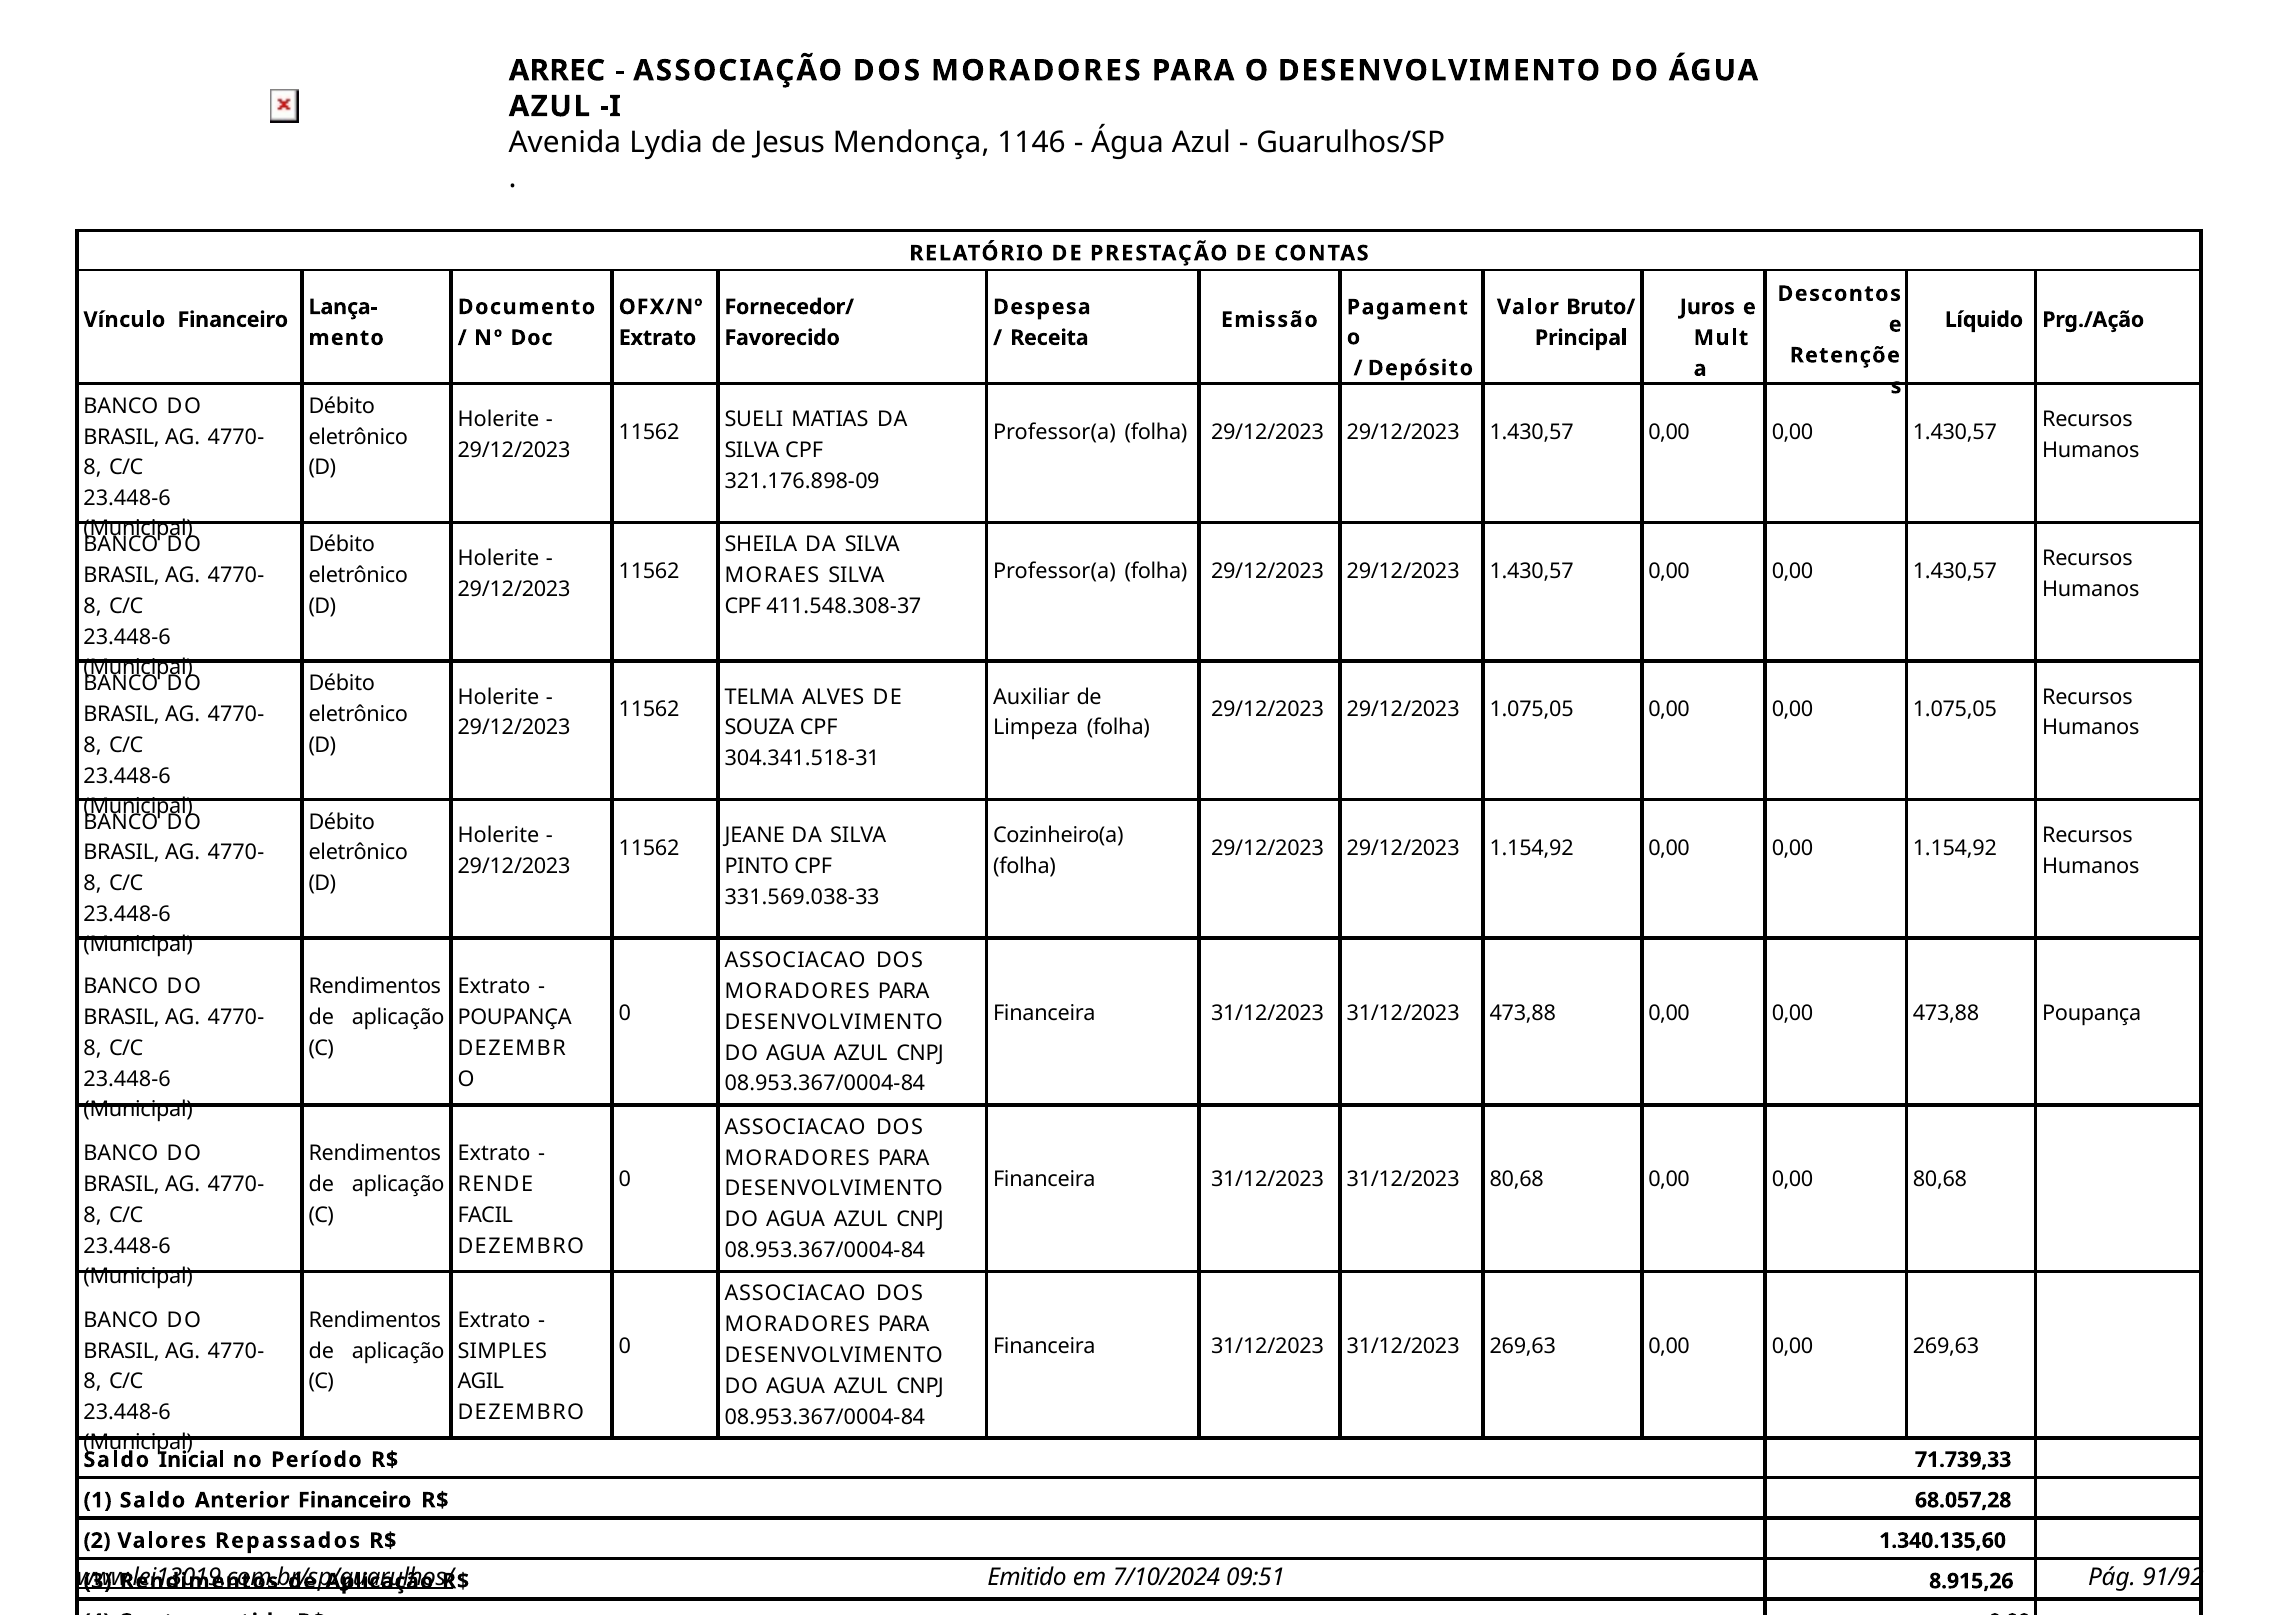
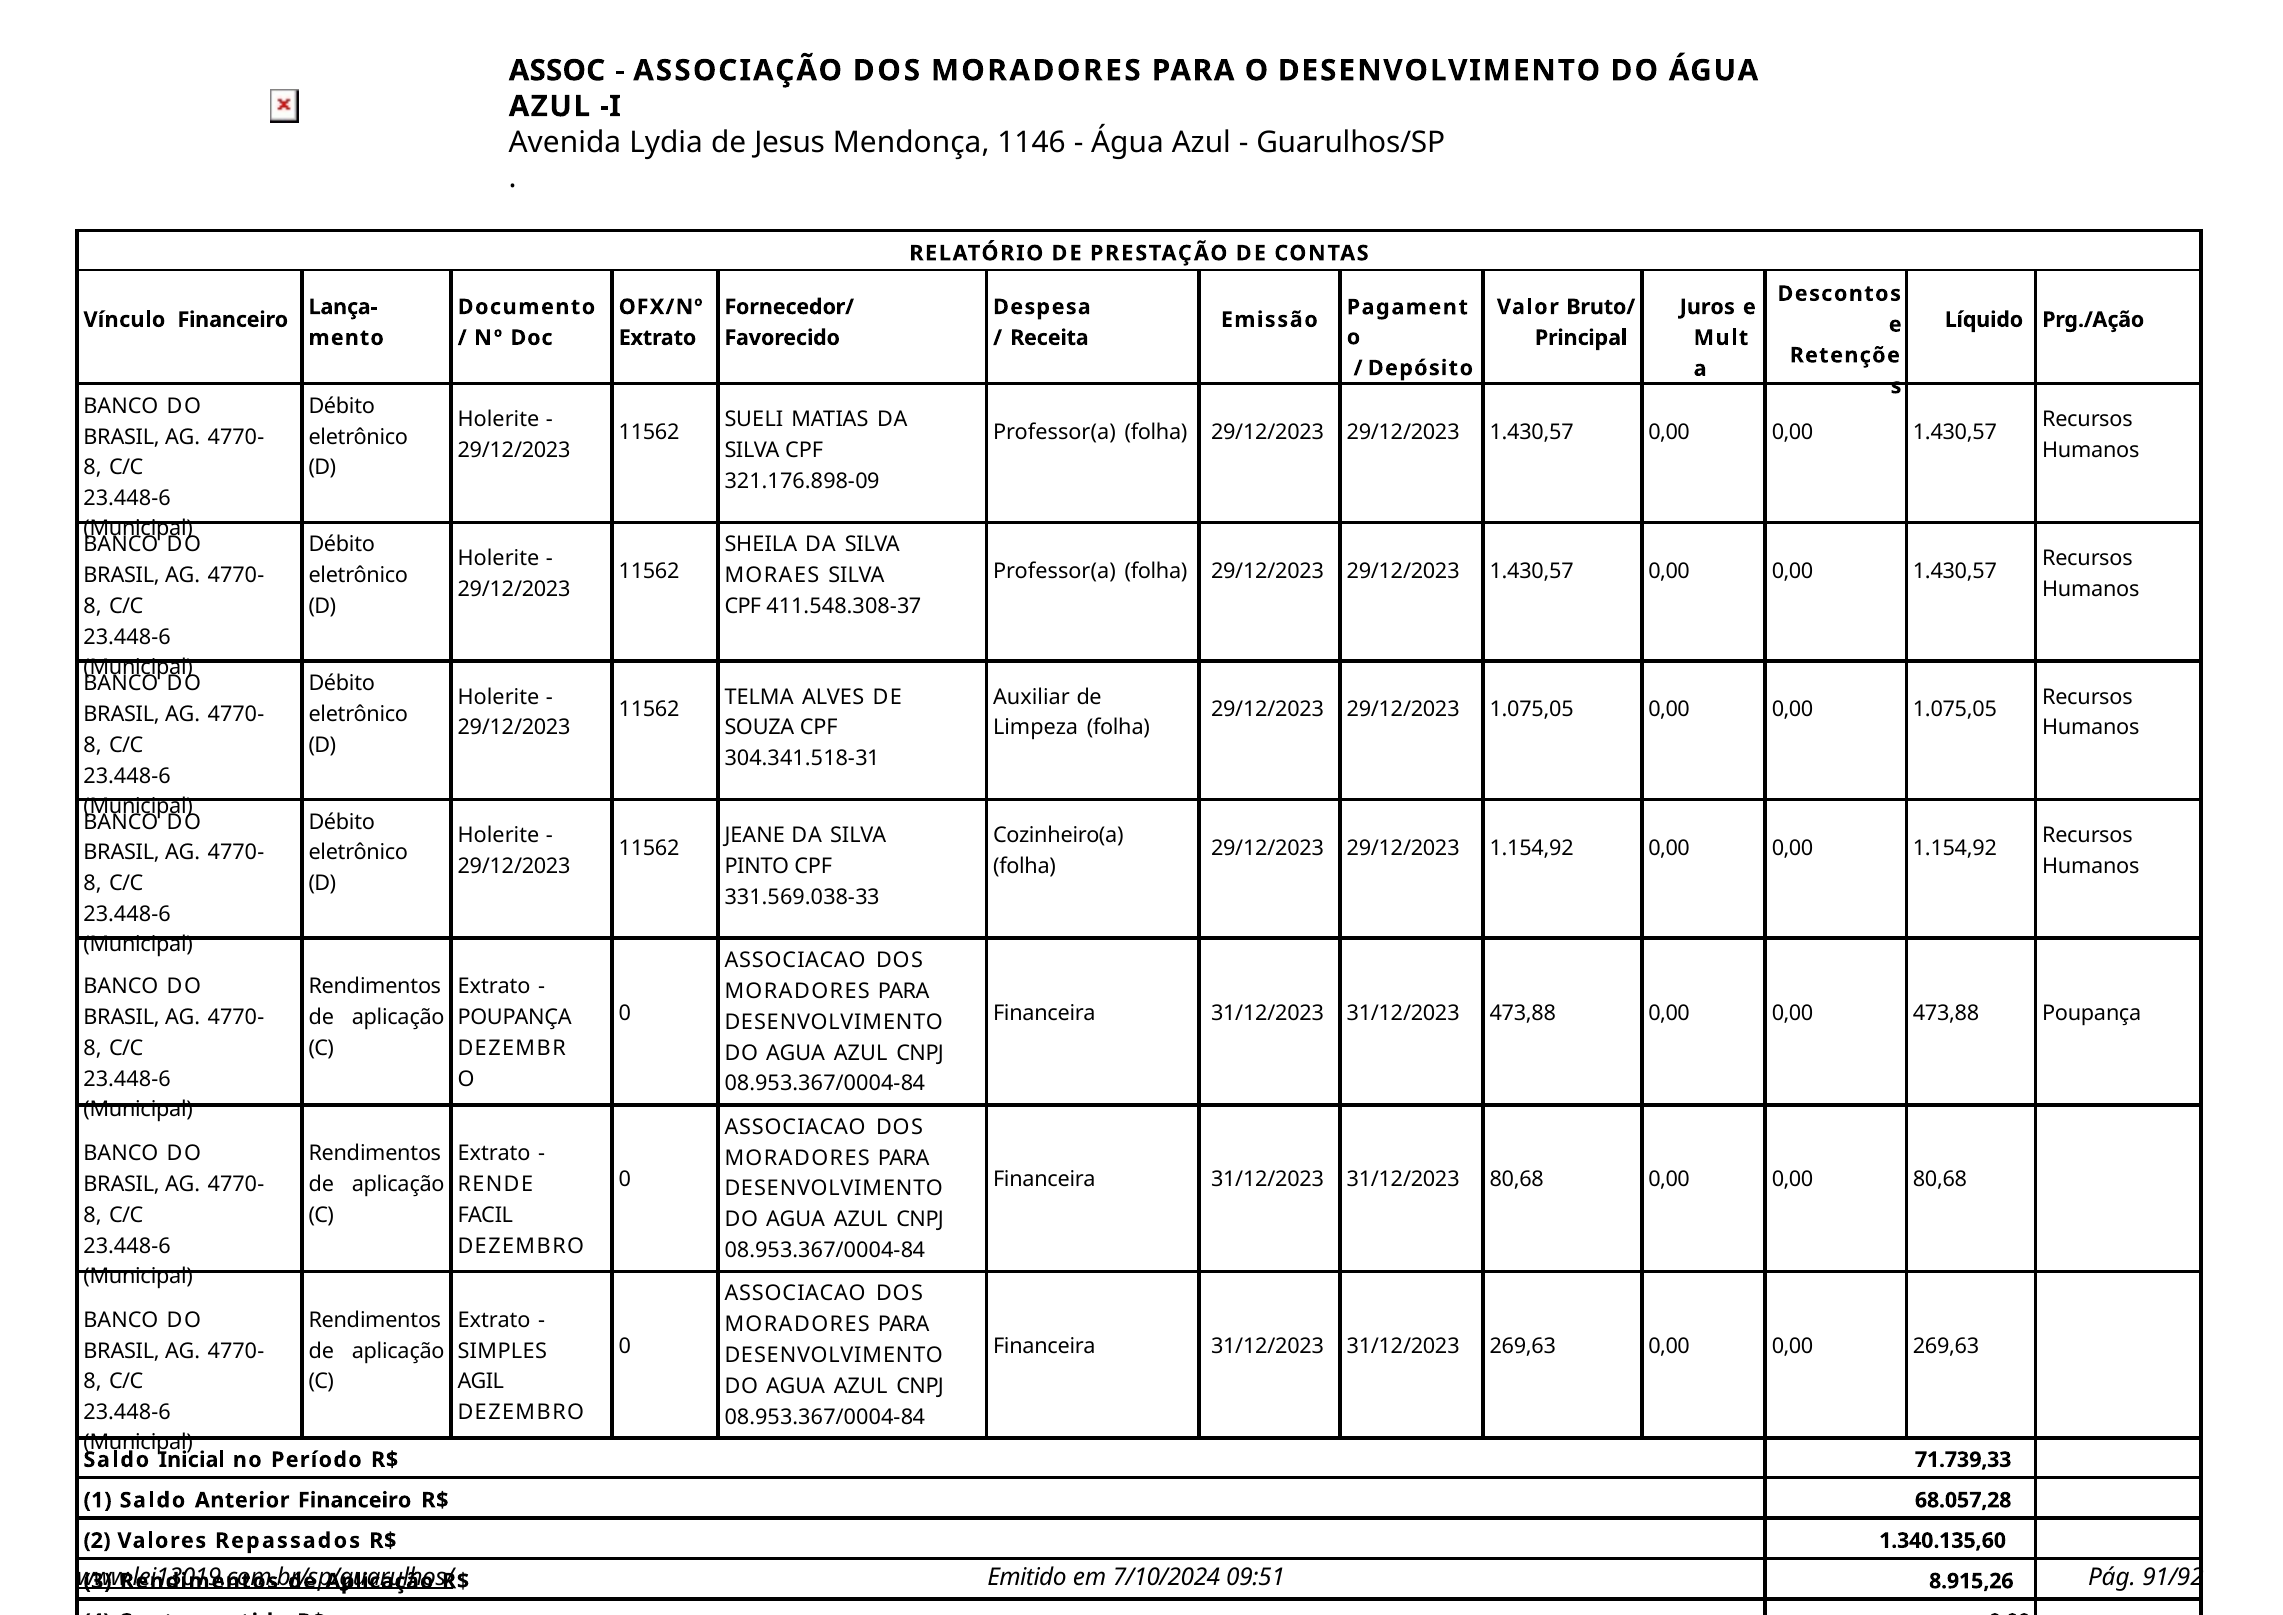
ARREC: ARREC -> ASSOC
